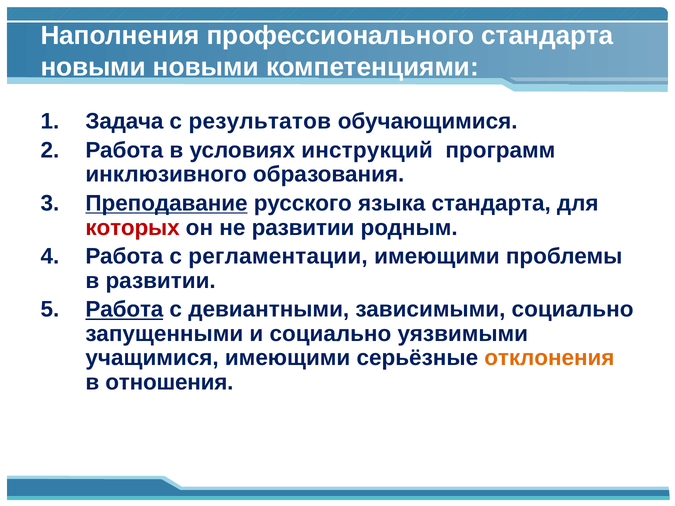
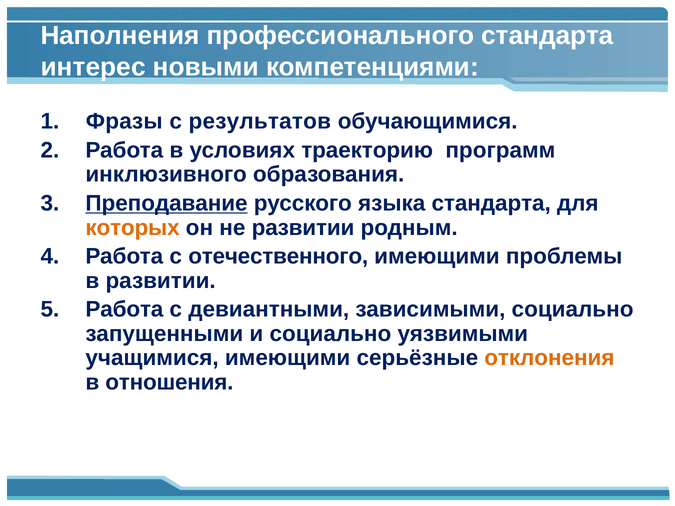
новыми at (93, 67): новыми -> интерес
Задача: Задача -> Фразы
инструкций: инструкций -> траекторию
которых colour: red -> orange
регламентации: регламентации -> отечественного
Работа at (124, 310) underline: present -> none
